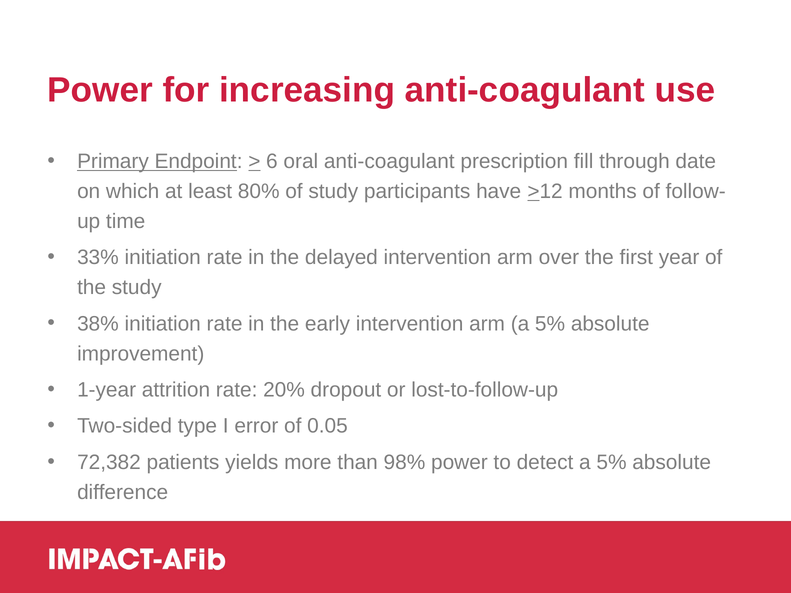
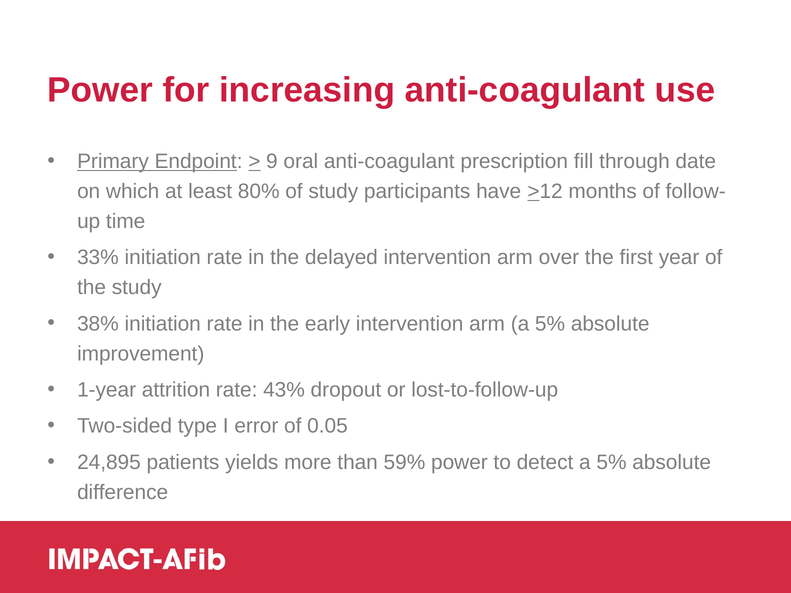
6: 6 -> 9
20%: 20% -> 43%
72,382: 72,382 -> 24,895
98%: 98% -> 59%
